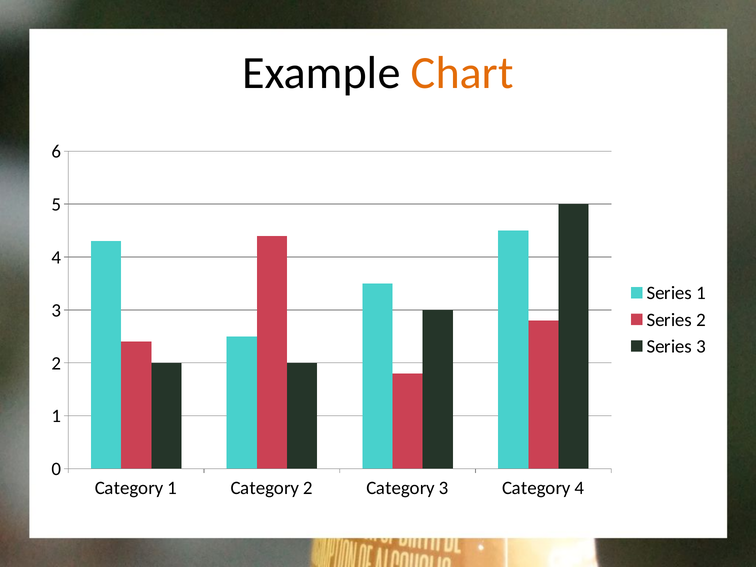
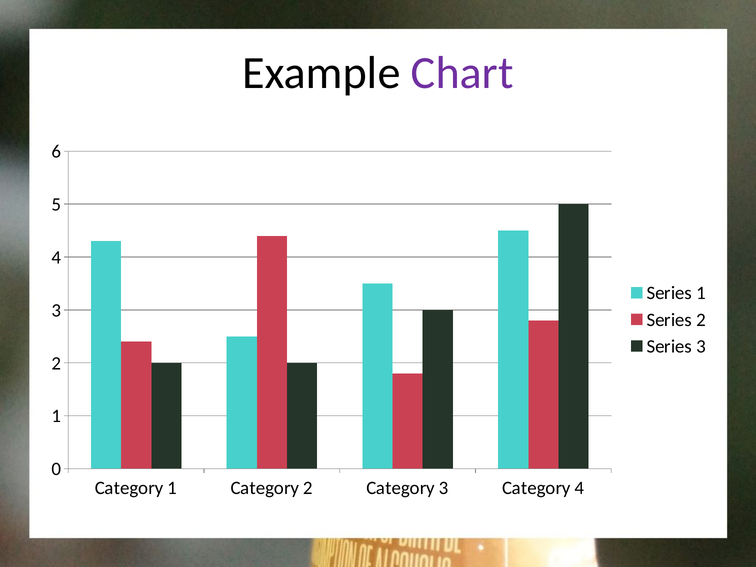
Chart colour: orange -> purple
